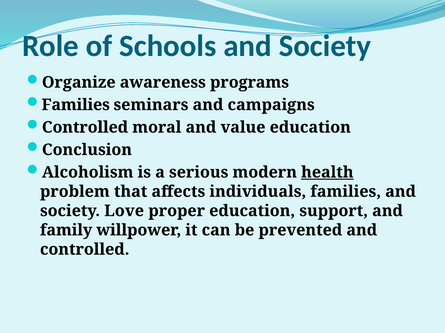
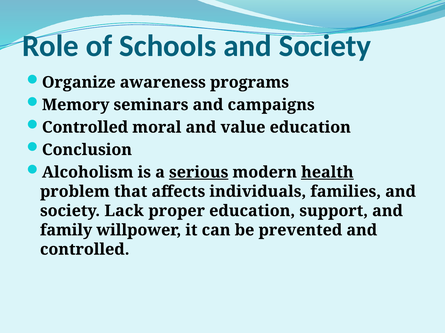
Families at (76, 105): Families -> Memory
serious underline: none -> present
Love: Love -> Lack
